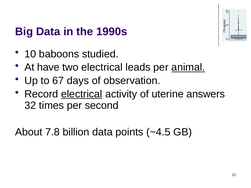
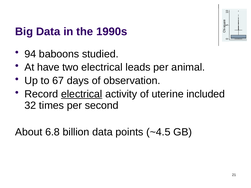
10: 10 -> 94
animal underline: present -> none
answers: answers -> included
7.8: 7.8 -> 6.8
